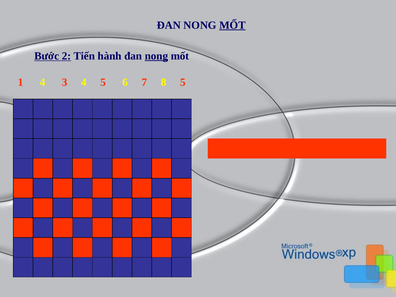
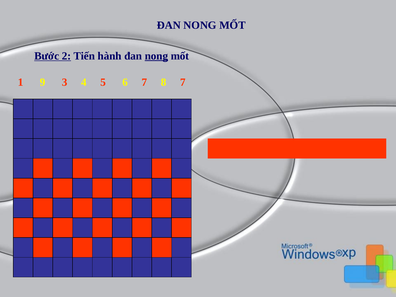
MỐT at (232, 25) underline: present -> none
1 4: 4 -> 9
8 5: 5 -> 7
